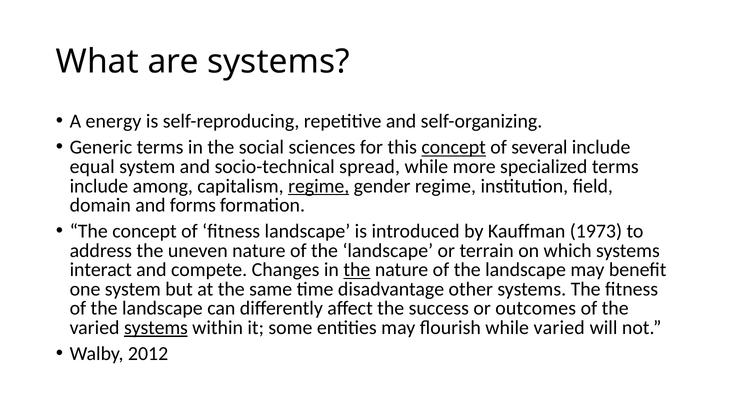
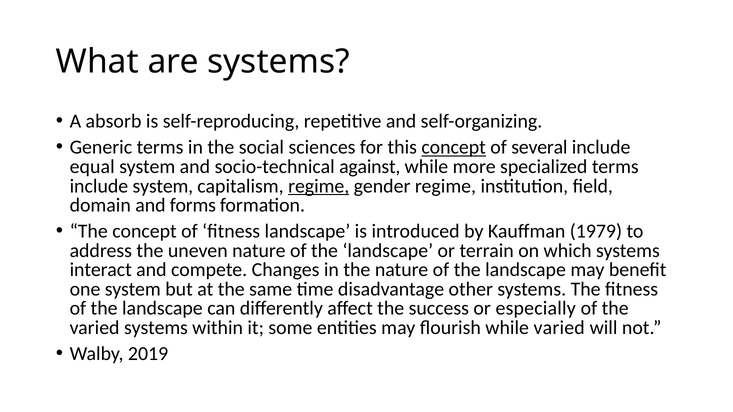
energy: energy -> absorb
spread: spread -> against
include among: among -> system
1973: 1973 -> 1979
the at (357, 270) underline: present -> none
outcomes: outcomes -> especially
systems at (156, 328) underline: present -> none
2012: 2012 -> 2019
